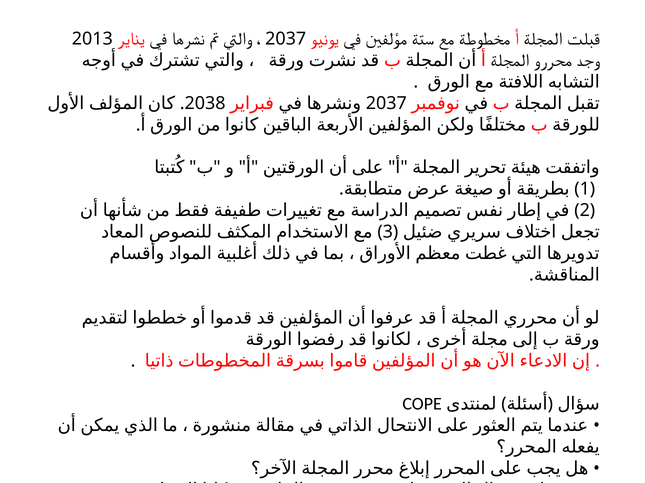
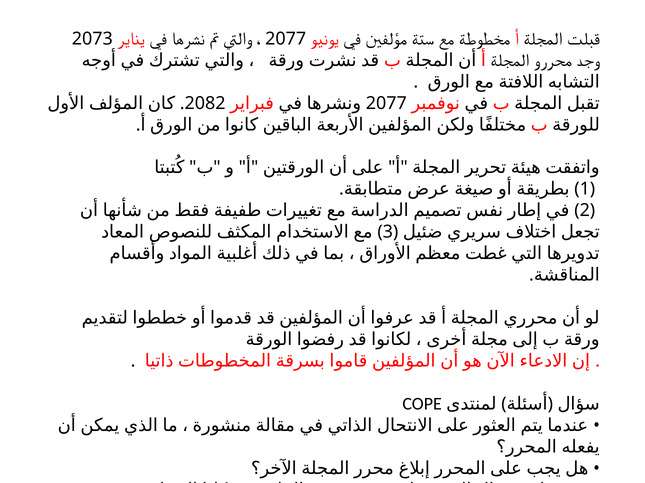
2013: 2013 -> 2073
2037 at (286, 39): 2037 -> 2077
2038: 2038 -> 2082
2037 at (386, 103): 2037 -> 2077
